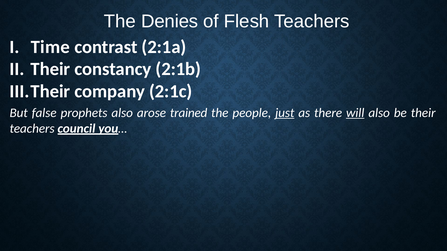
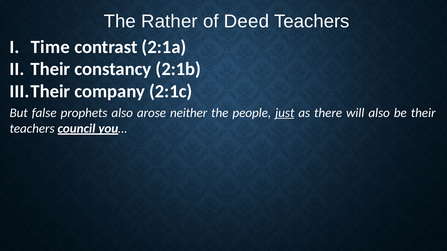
Denies: Denies -> Rather
Flesh: Flesh -> Deed
trained: trained -> neither
will underline: present -> none
